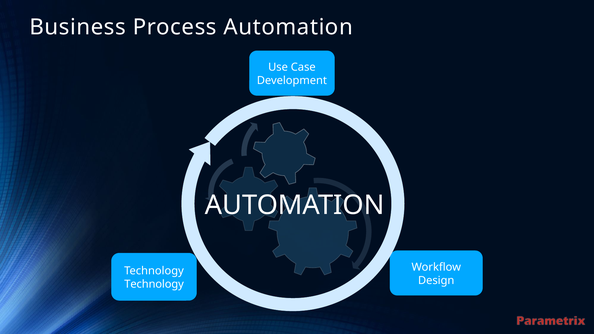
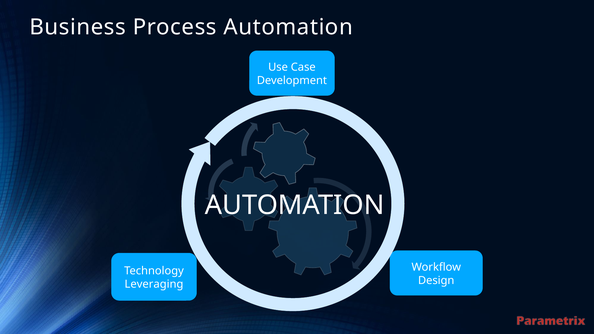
Technology at (154, 284): Technology -> Leveraging
